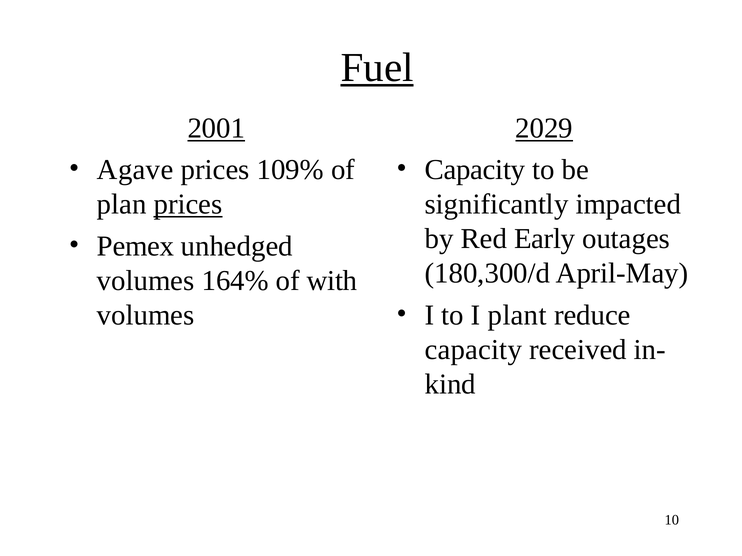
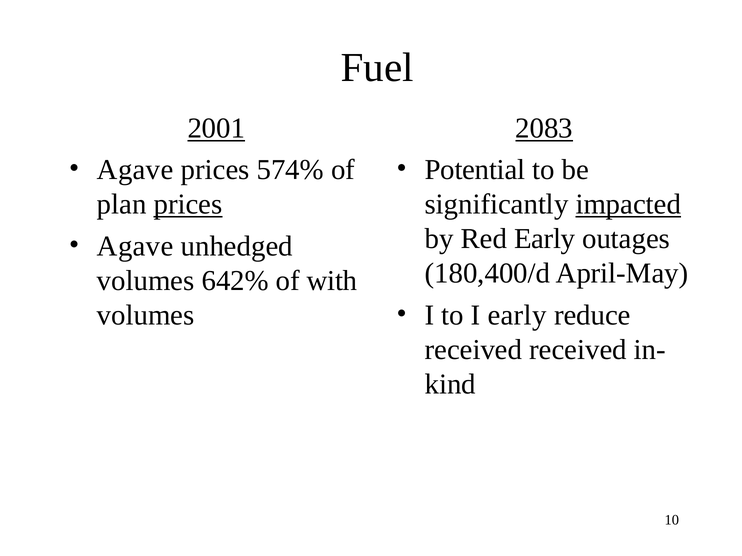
Fuel underline: present -> none
2029: 2029 -> 2083
109%: 109% -> 574%
Capacity at (475, 170): Capacity -> Potential
impacted underline: none -> present
Pemex at (135, 246): Pemex -> Agave
180,300/d: 180,300/d -> 180,400/d
164%: 164% -> 642%
I plant: plant -> early
capacity at (473, 350): capacity -> received
